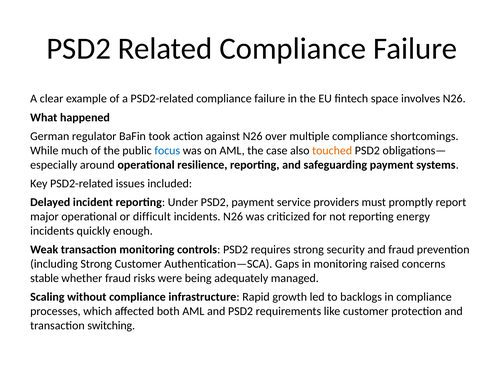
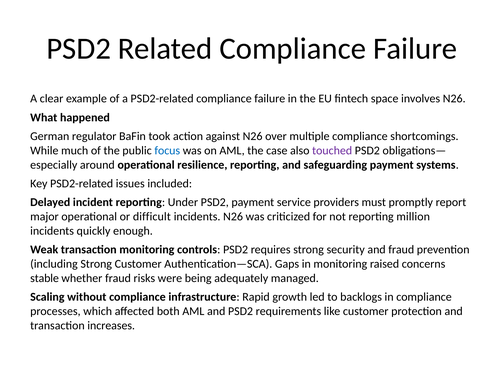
touched colour: orange -> purple
energy: energy -> million
switching: switching -> increases
